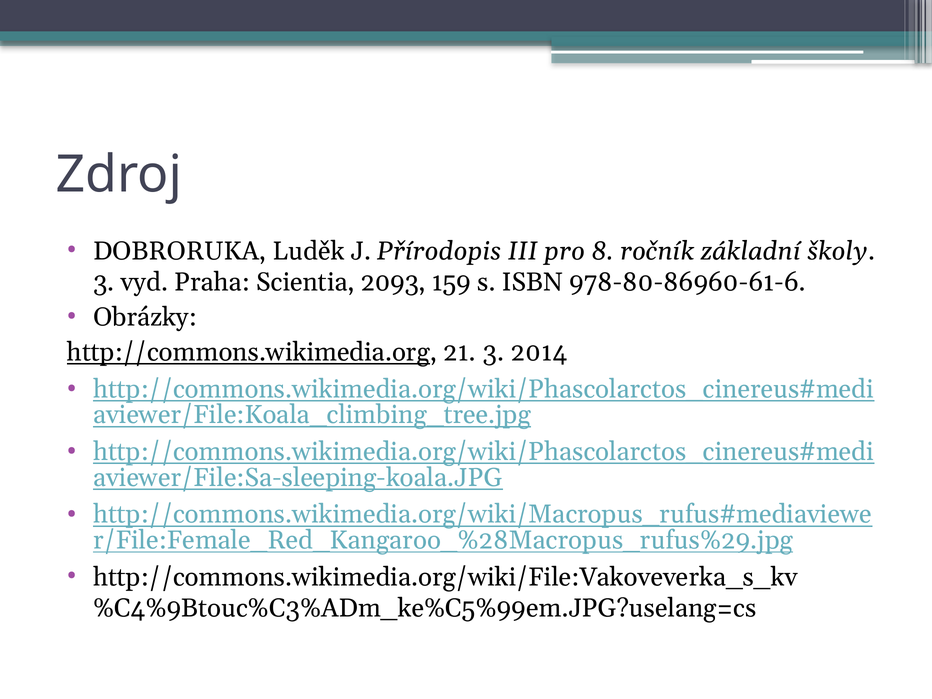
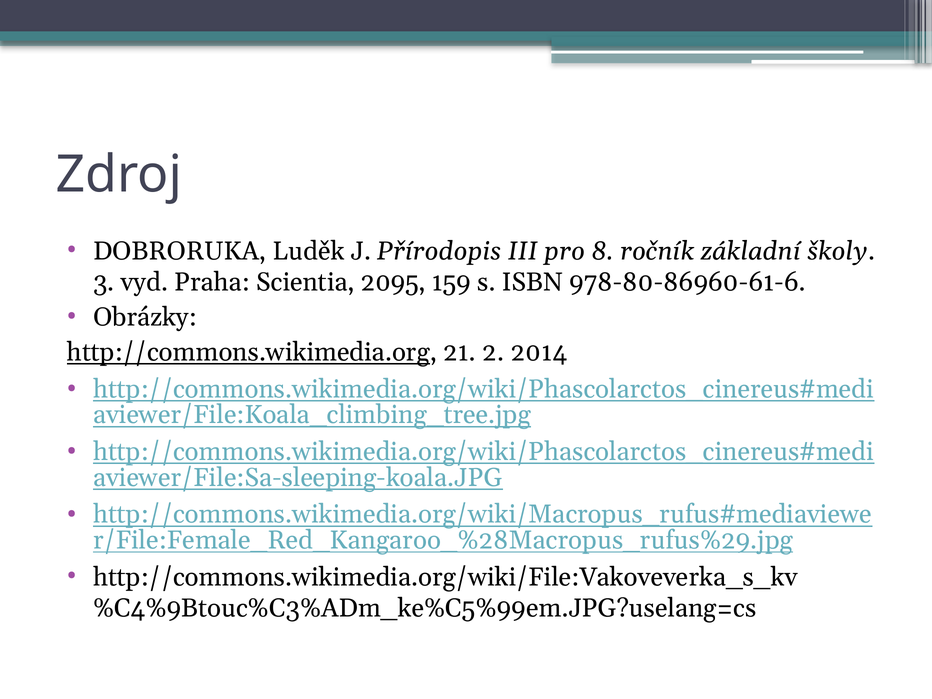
2093: 2093 -> 2095
21 3: 3 -> 2
